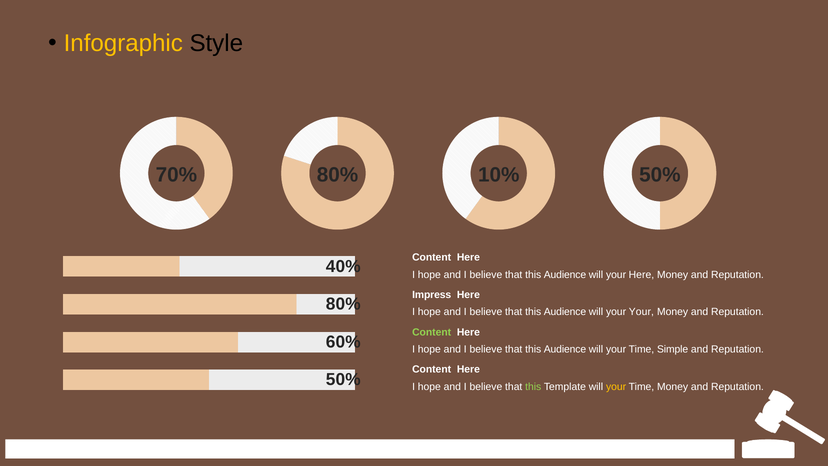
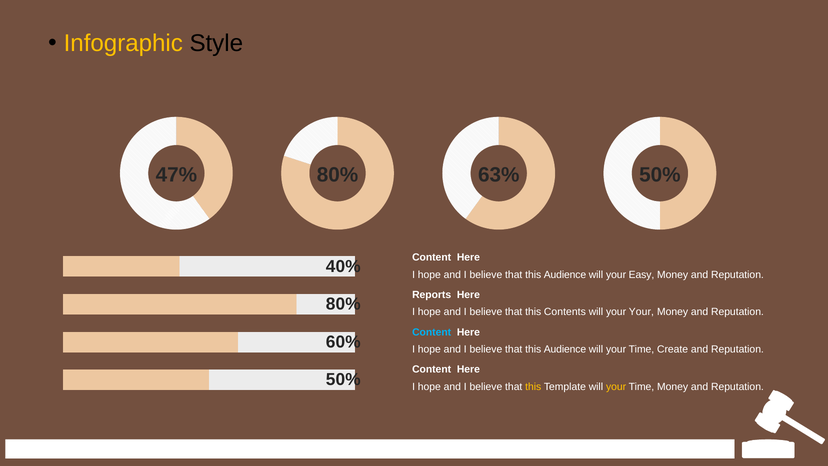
70%: 70% -> 47%
10%: 10% -> 63%
your Here: Here -> Easy
Impress: Impress -> Reports
Audience at (565, 312): Audience -> Contents
Content at (432, 332) colour: light green -> light blue
Simple: Simple -> Create
this at (533, 387) colour: light green -> yellow
